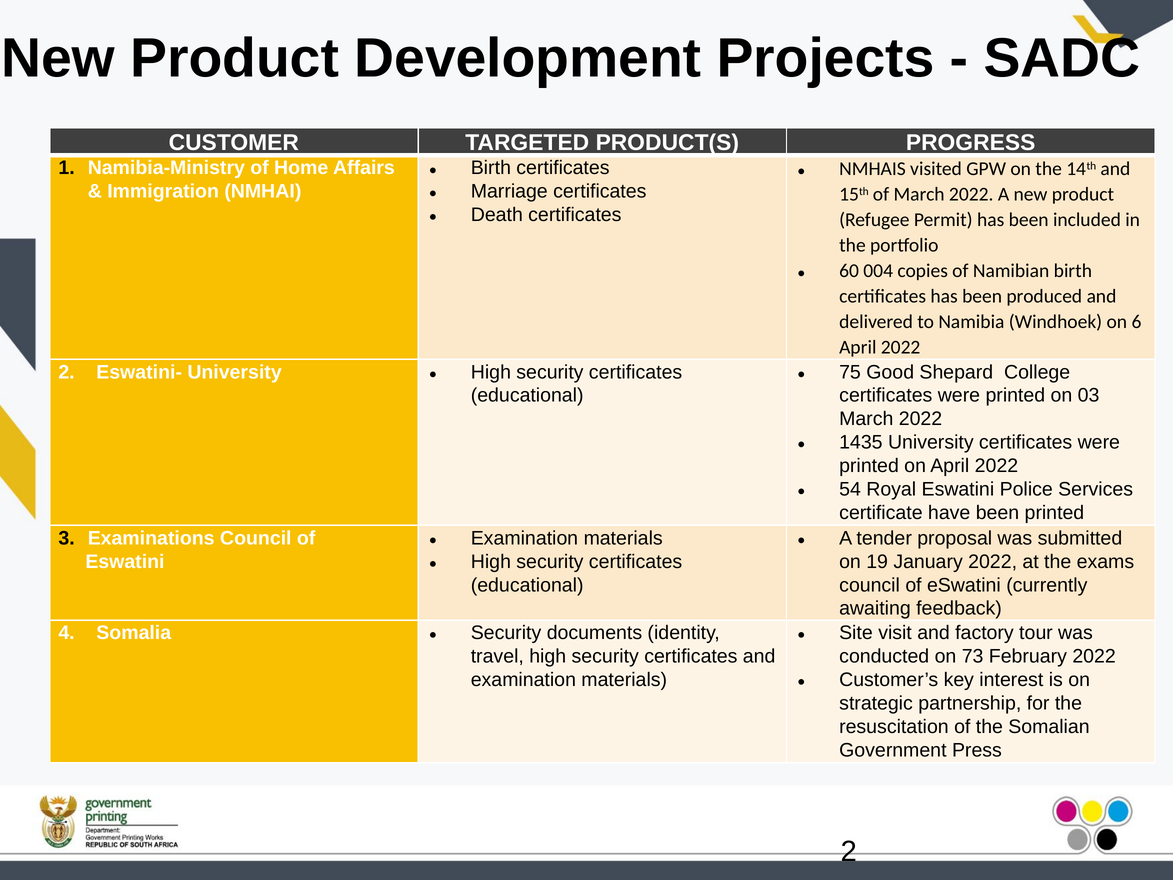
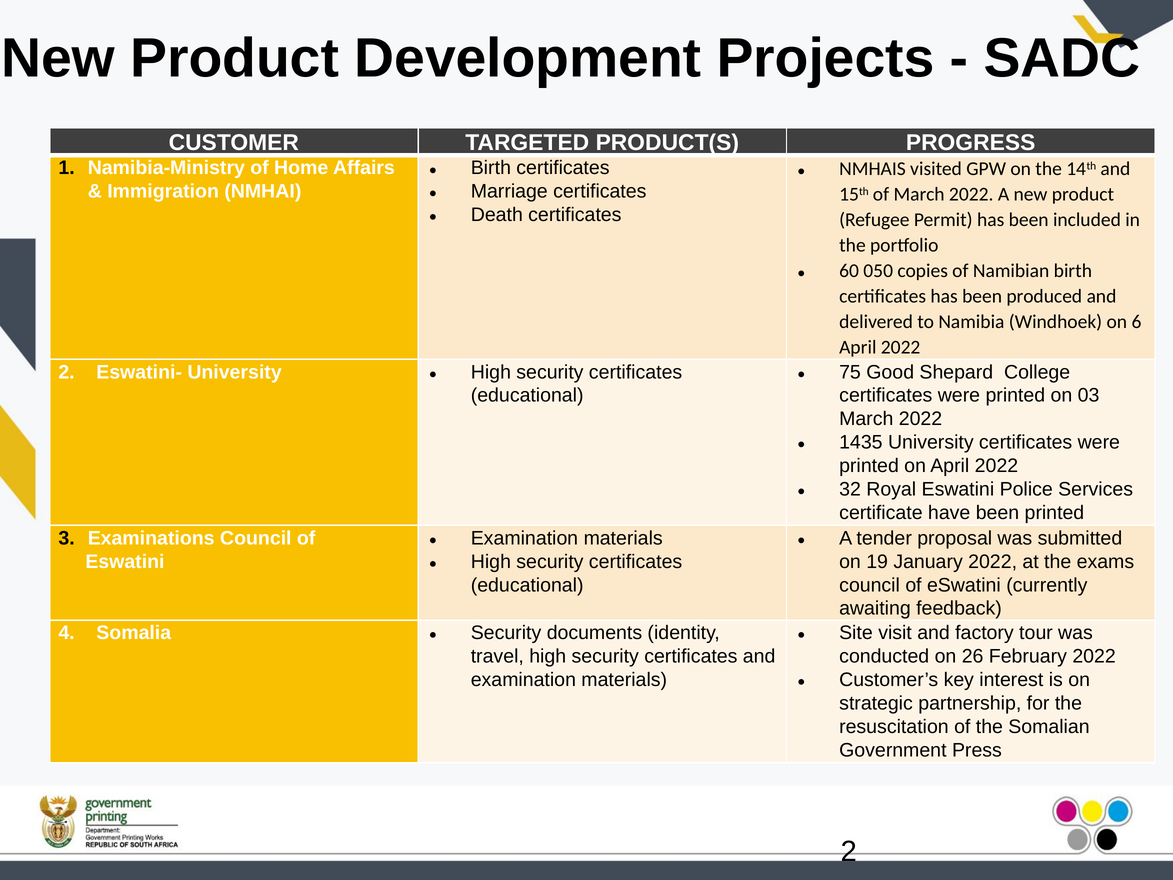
004: 004 -> 050
54: 54 -> 32
73: 73 -> 26
